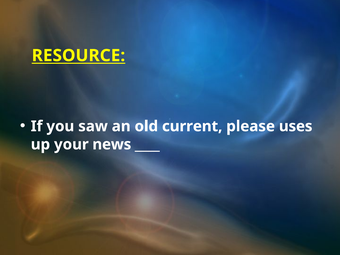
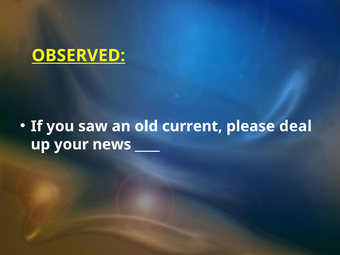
RESOURCE: RESOURCE -> OBSERVED
uses: uses -> deal
